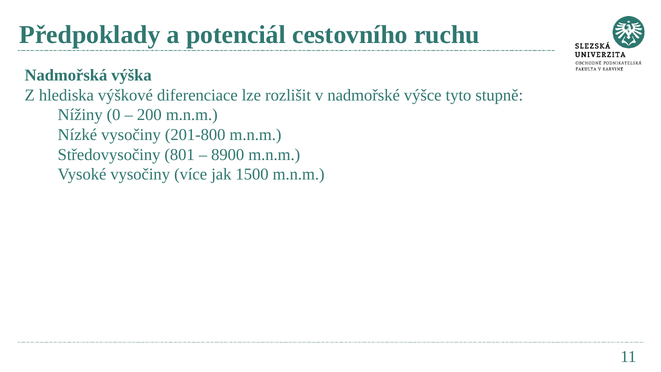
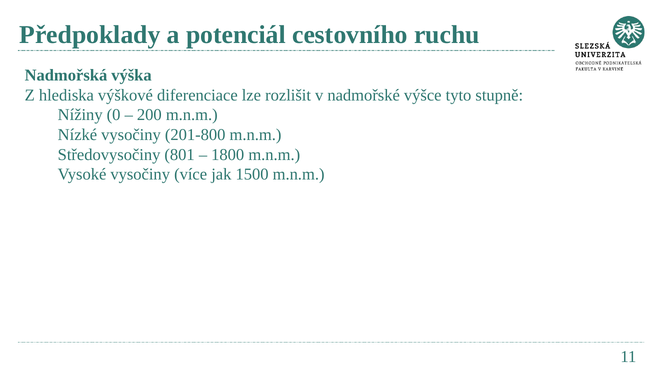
8900: 8900 -> 1800
